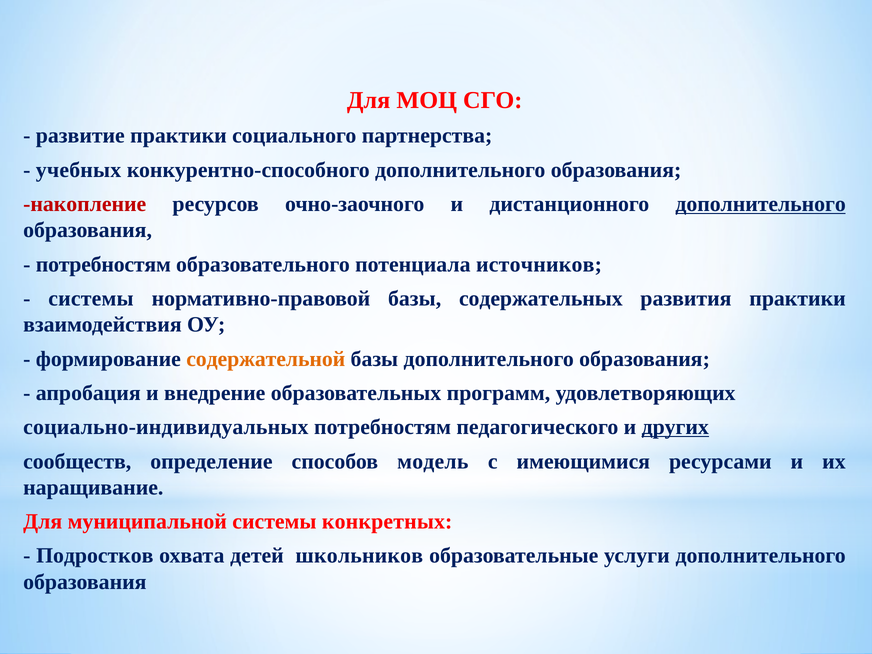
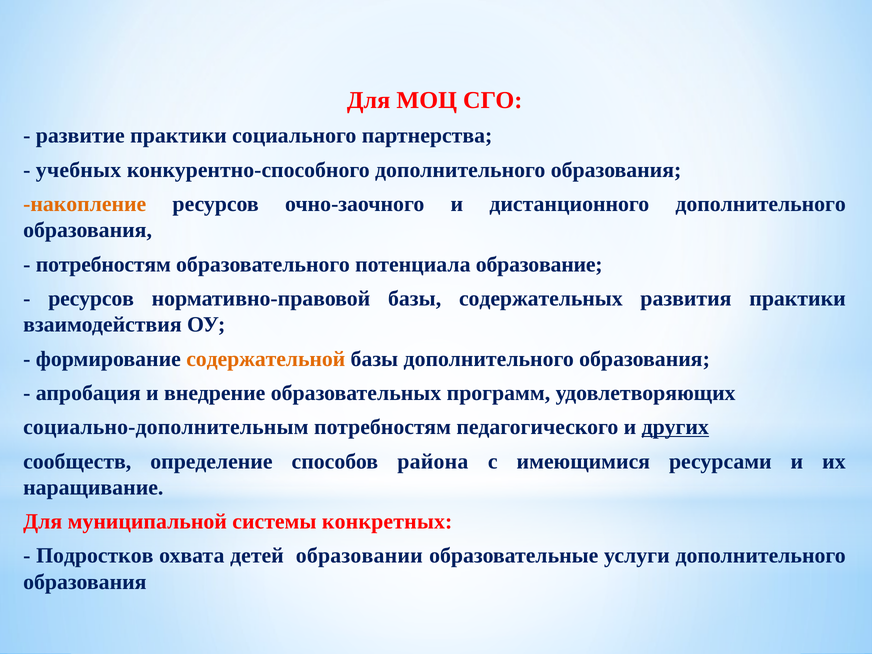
накопление colour: red -> orange
дополнительного at (761, 204) underline: present -> none
источников: источников -> образование
системы at (91, 299): системы -> ресурсов
социально-индивидуальных: социально-индивидуальных -> социально-дополнительным
модель: модель -> района
школьников: школьников -> образовании
